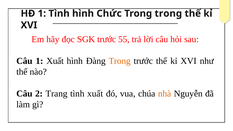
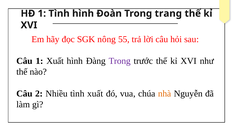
Chức: Chức -> Đoàn
Trong trong: trong -> trang
SGK trước: trước -> nông
Trong at (120, 61) colour: orange -> purple
Trang: Trang -> Nhiều
